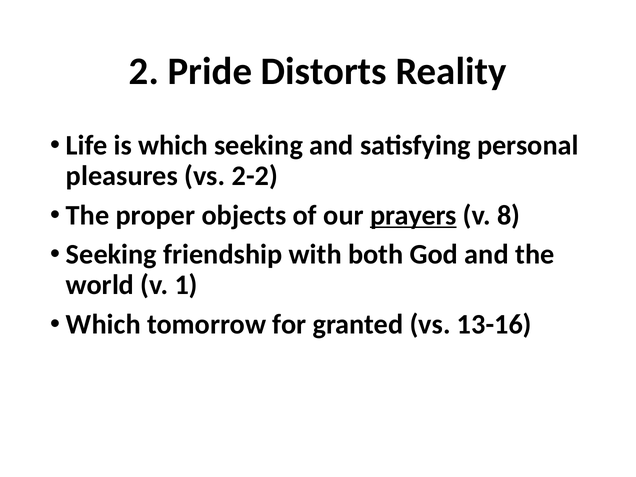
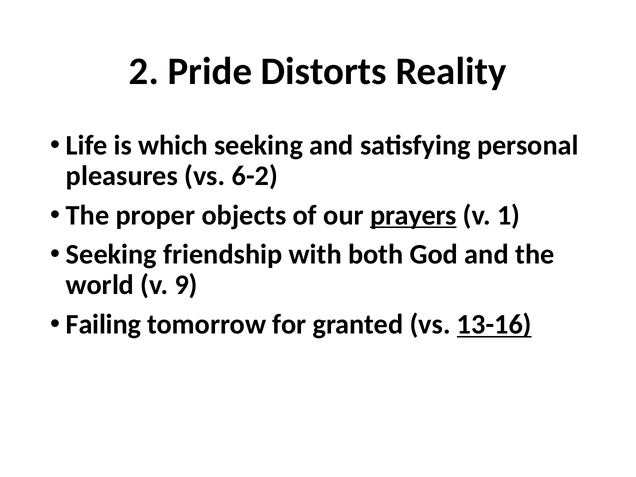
2-2: 2-2 -> 6-2
8: 8 -> 1
1: 1 -> 9
Which at (103, 325): Which -> Failing
13-16 underline: none -> present
